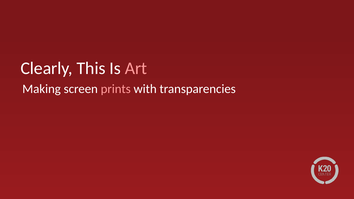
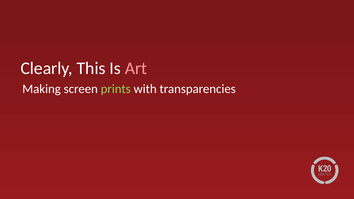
prints colour: pink -> light green
